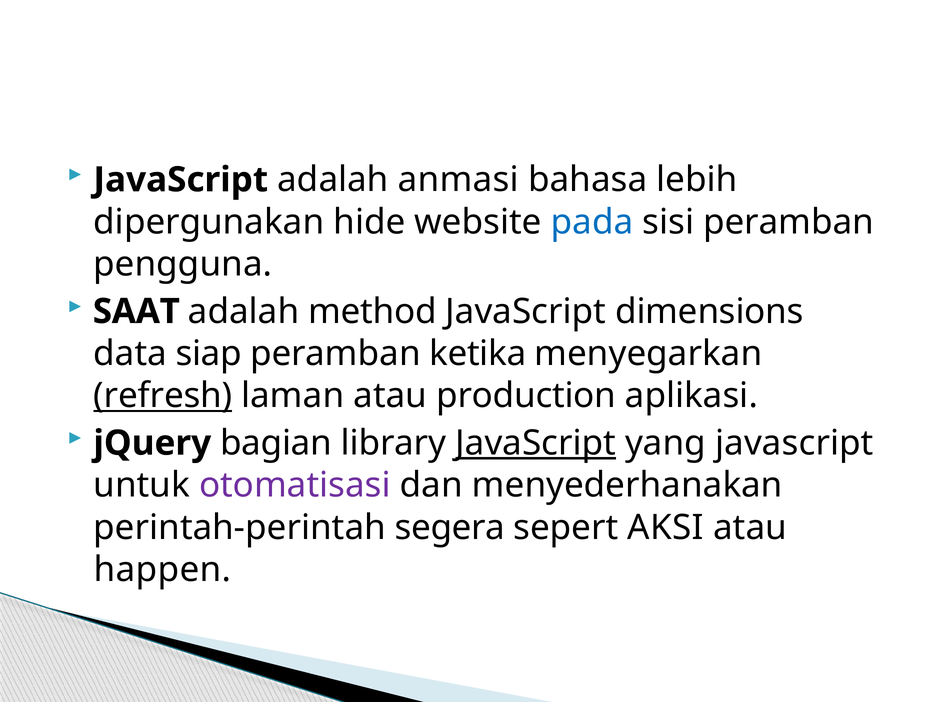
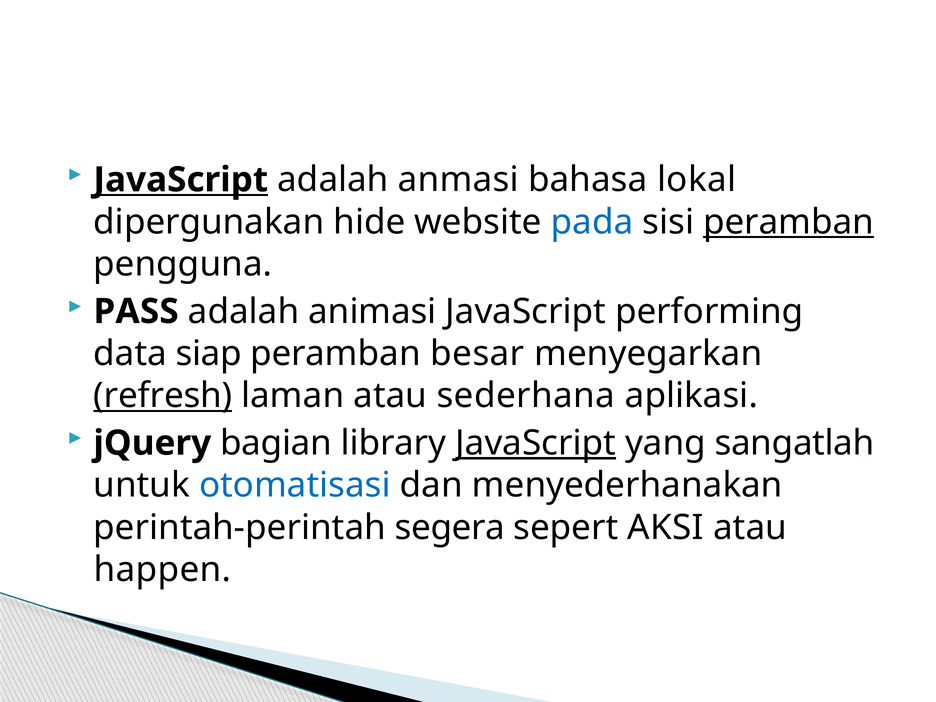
JavaScript at (181, 180) underline: none -> present
lebih: lebih -> lokal
peramban at (789, 222) underline: none -> present
SAAT: SAAT -> PASS
method: method -> animasi
dimensions: dimensions -> performing
ketika: ketika -> besar
production: production -> sederhana
yang javascript: javascript -> sangatlah
otomatisasi colour: purple -> blue
